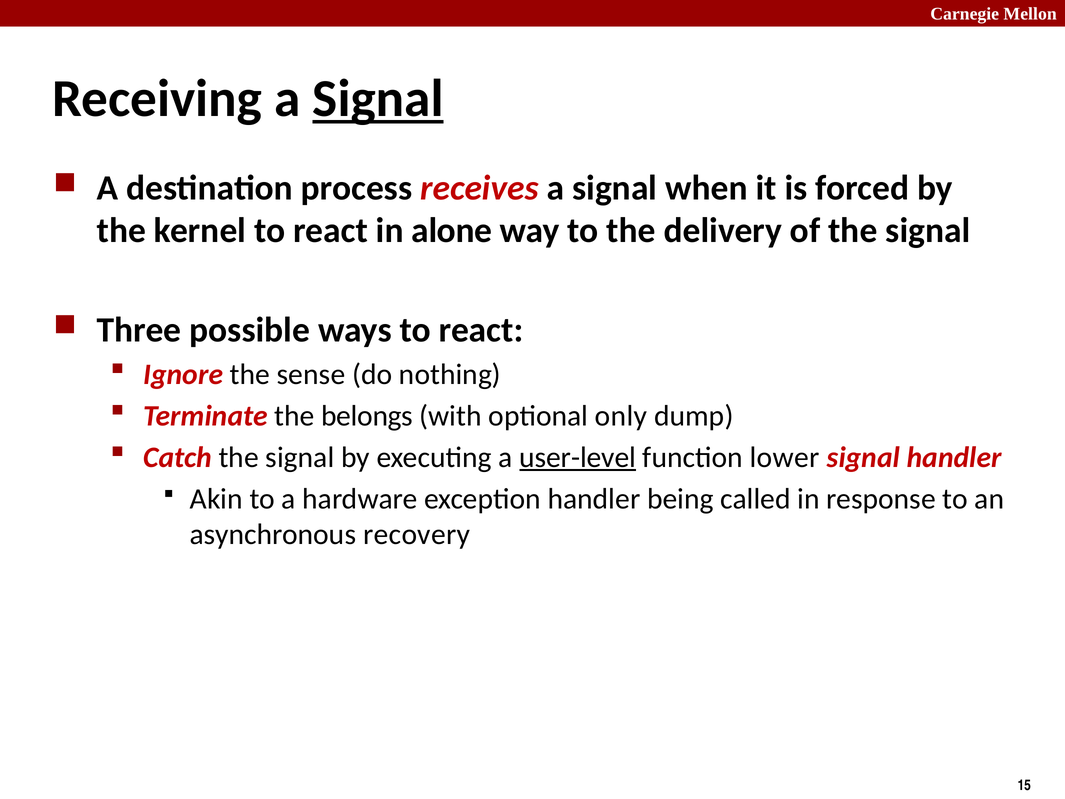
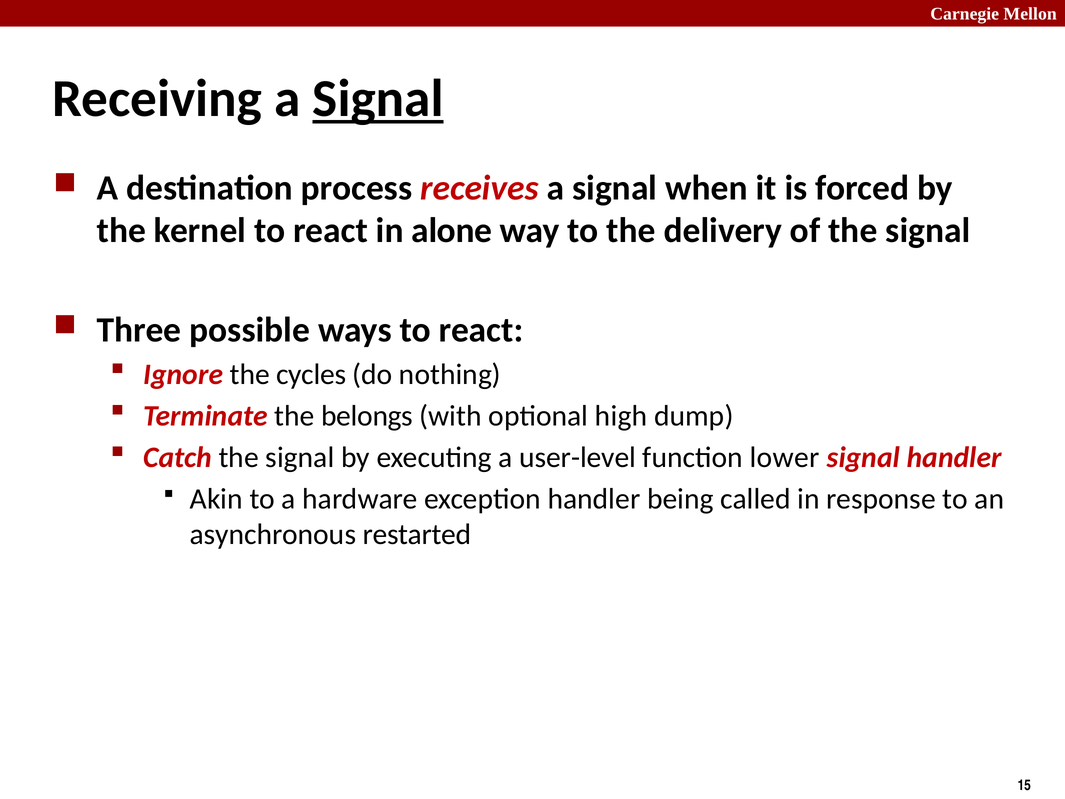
sense: sense -> cycles
only: only -> high
user-level underline: present -> none
recovery: recovery -> restarted
